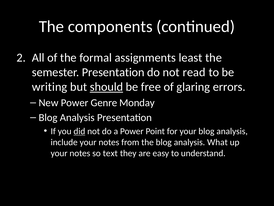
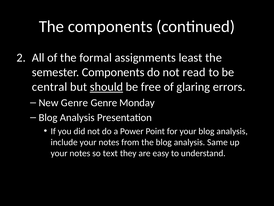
semester Presentation: Presentation -> Components
writing: writing -> central
New Power: Power -> Genre
did underline: present -> none
What: What -> Same
